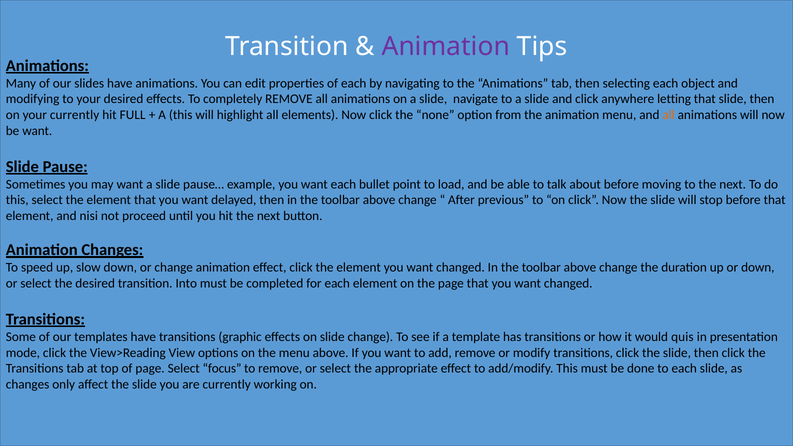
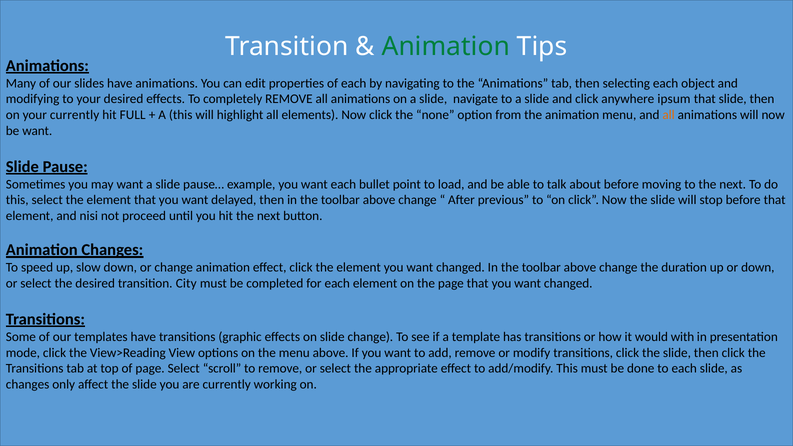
Animation at (446, 47) colour: purple -> green
letting: letting -> ipsum
Into: Into -> City
quis: quis -> with
focus: focus -> scroll
